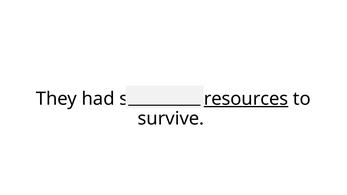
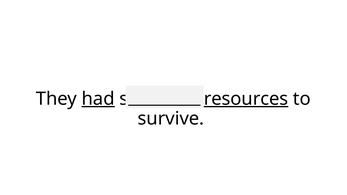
had underline: none -> present
